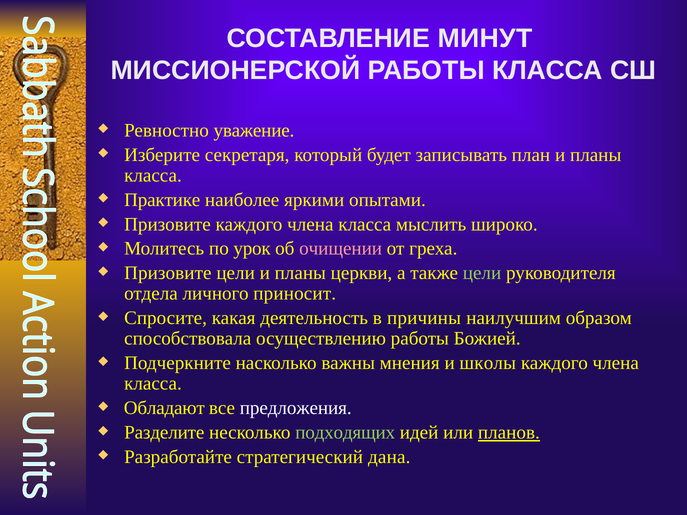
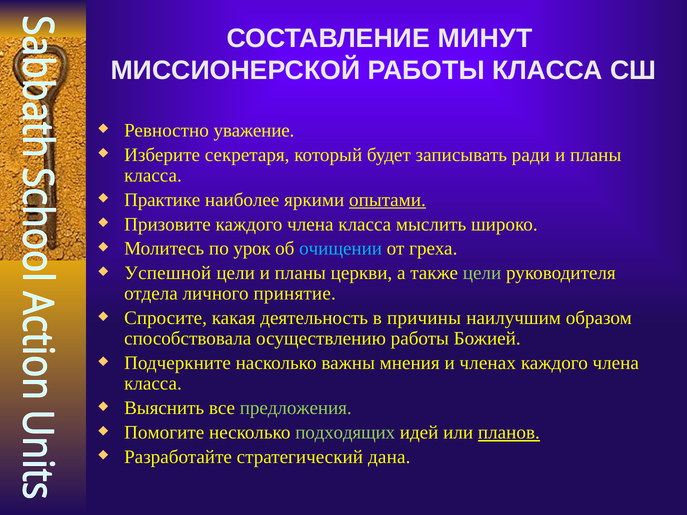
план: план -> ради
опытами underline: none -> present
очищении colour: pink -> light blue
Призовите at (168, 273): Призовите -> Успешной
приносит: приносит -> принятие
школы: школы -> членах
Обладают: Обладают -> Выяснить
предложения colour: white -> light green
Разделите: Разделите -> Помогите
